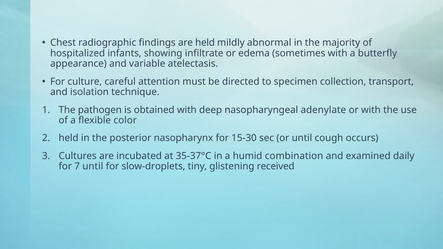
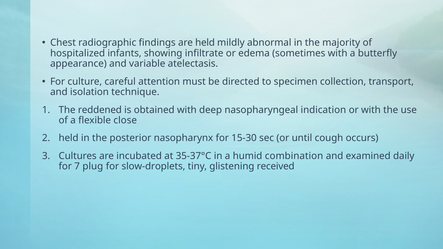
pathogen: pathogen -> reddened
adenylate: adenylate -> indication
color: color -> close
7 until: until -> plug
